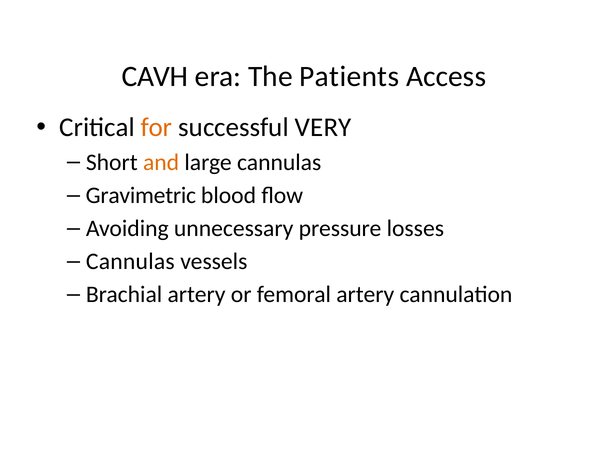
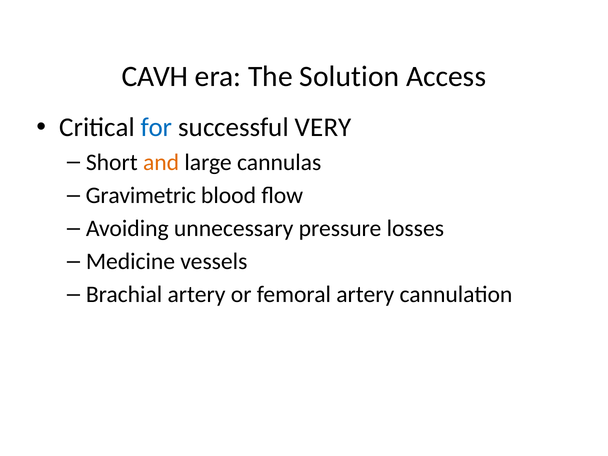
Patients: Patients -> Solution
for colour: orange -> blue
Cannulas at (130, 262): Cannulas -> Medicine
